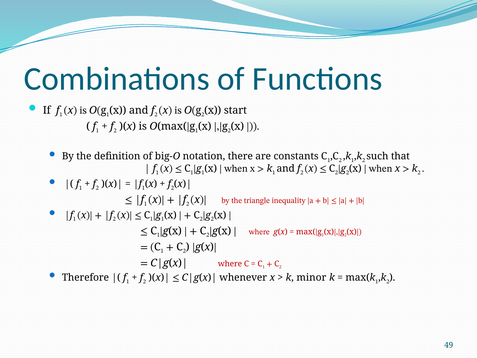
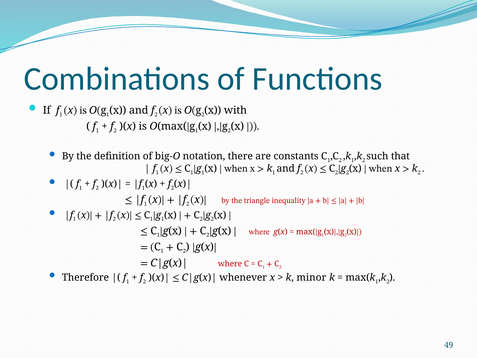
start: start -> with
